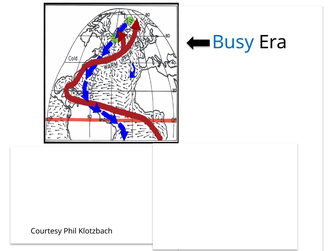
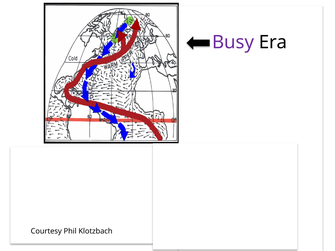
Busy colour: blue -> purple
